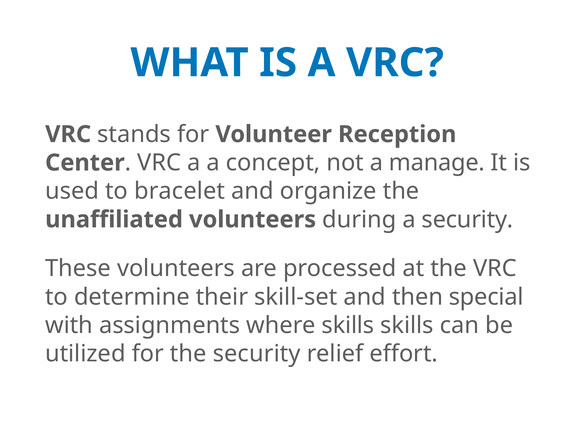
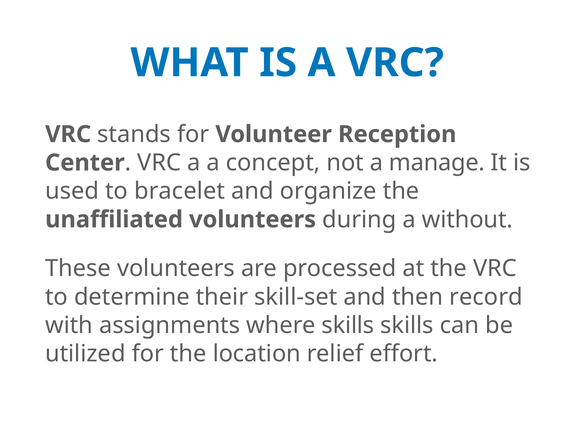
a security: security -> without
special: special -> record
the security: security -> location
